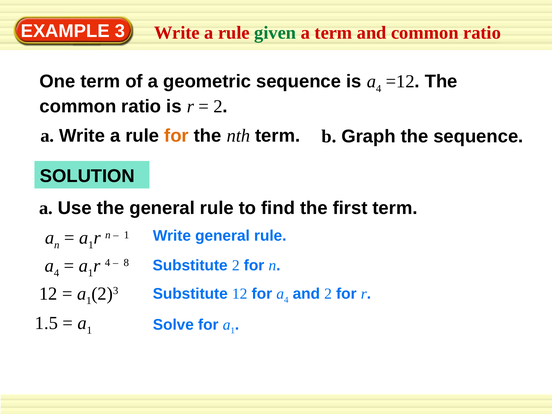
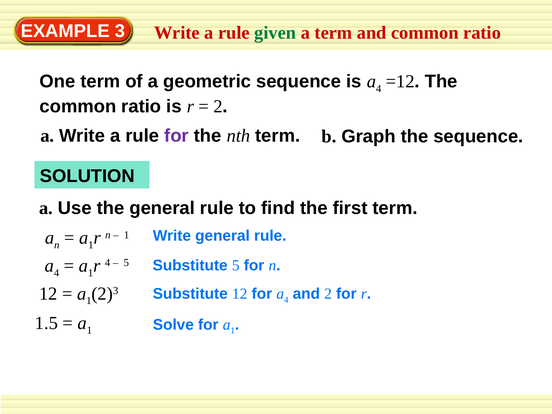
for at (176, 136) colour: orange -> purple
8 at (126, 263): 8 -> 5
Substitute 2: 2 -> 5
